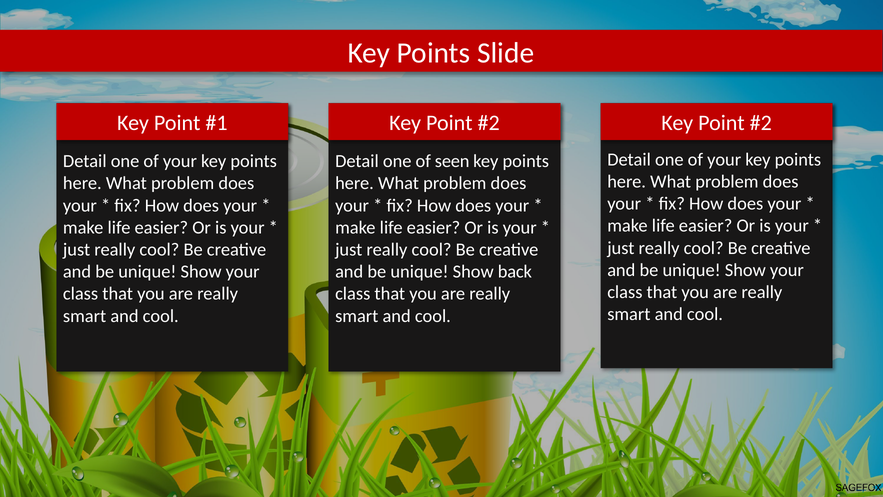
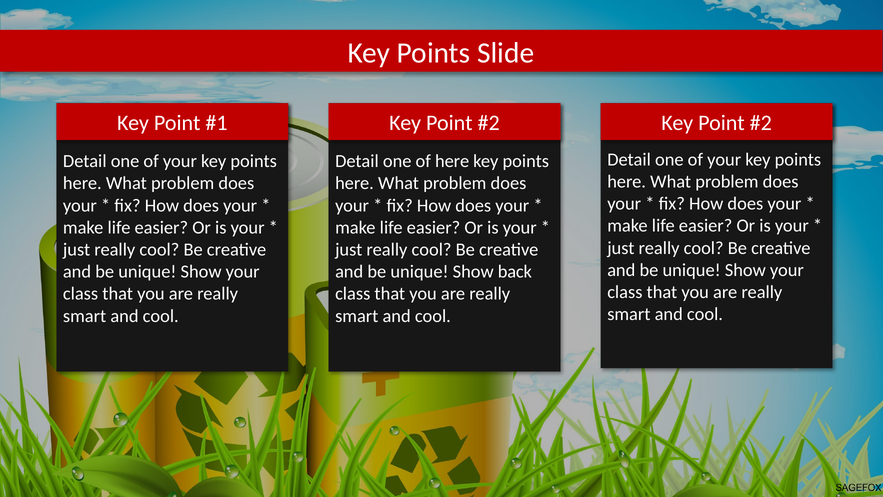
of seen: seen -> here
